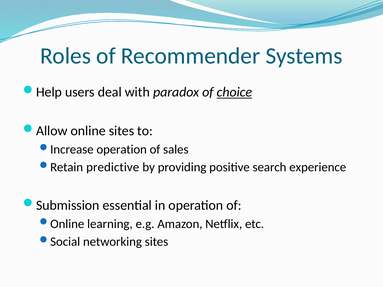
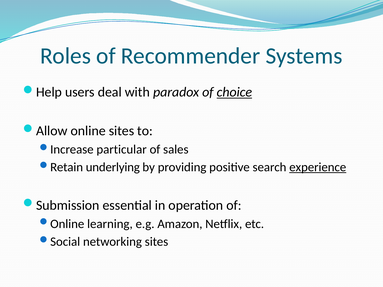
operation at (122, 149): operation -> particular
predictive: predictive -> underlying
experience underline: none -> present
